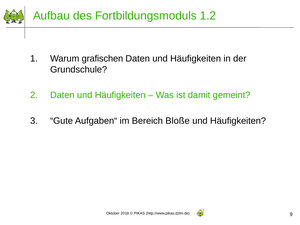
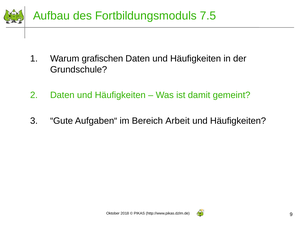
1.2: 1.2 -> 7.5
Bloße: Bloße -> Arbeit
